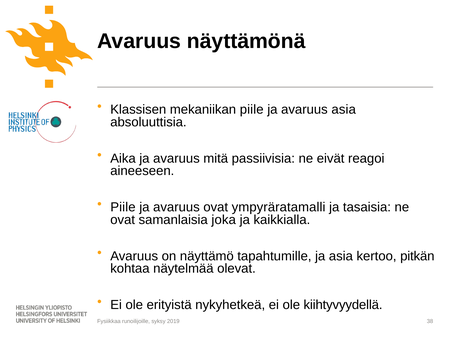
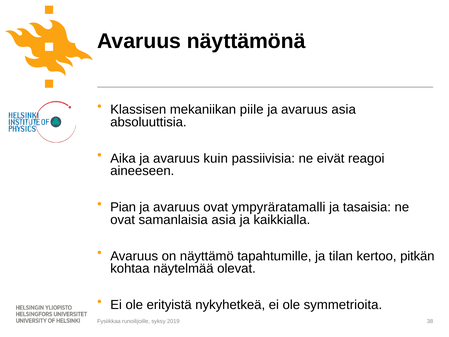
mitä: mitä -> kuin
Piile at (123, 207): Piile -> Pian
samanlaisia joka: joka -> asia
ja asia: asia -> tilan
kiihtyvyydellä: kiihtyvyydellä -> symmetrioita
